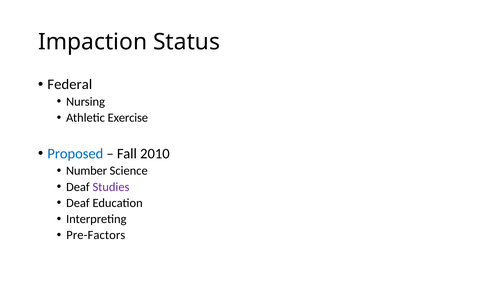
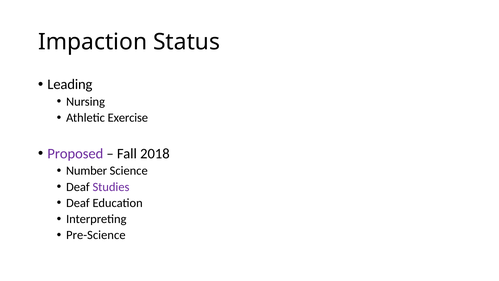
Federal: Federal -> Leading
Proposed colour: blue -> purple
2010: 2010 -> 2018
Pre-Factors: Pre-Factors -> Pre-Science
